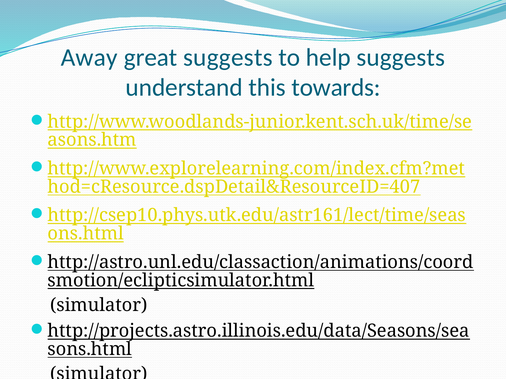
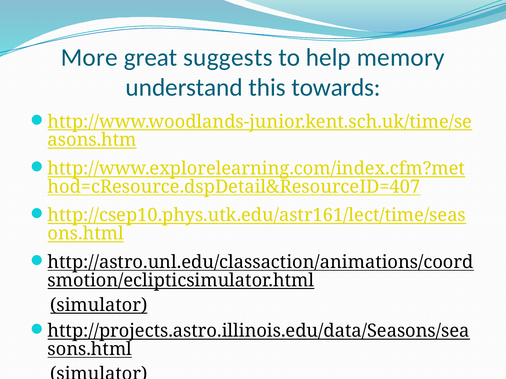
Away: Away -> More
help suggests: suggests -> memory
simulator at (99, 306) underline: none -> present
